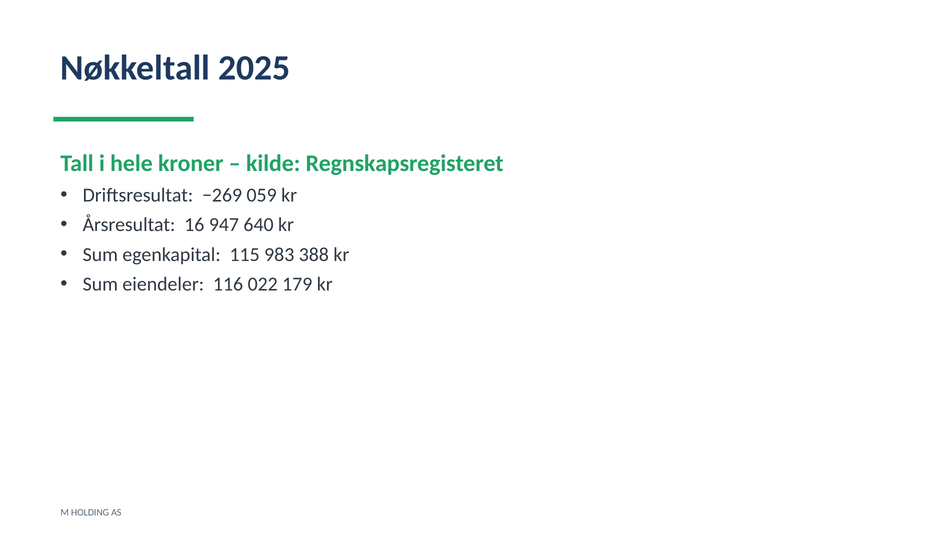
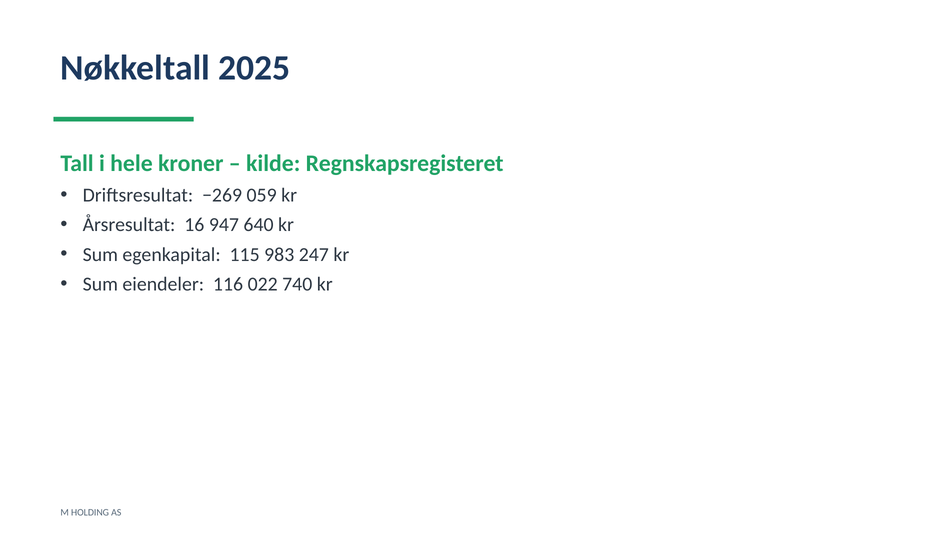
388: 388 -> 247
179: 179 -> 740
